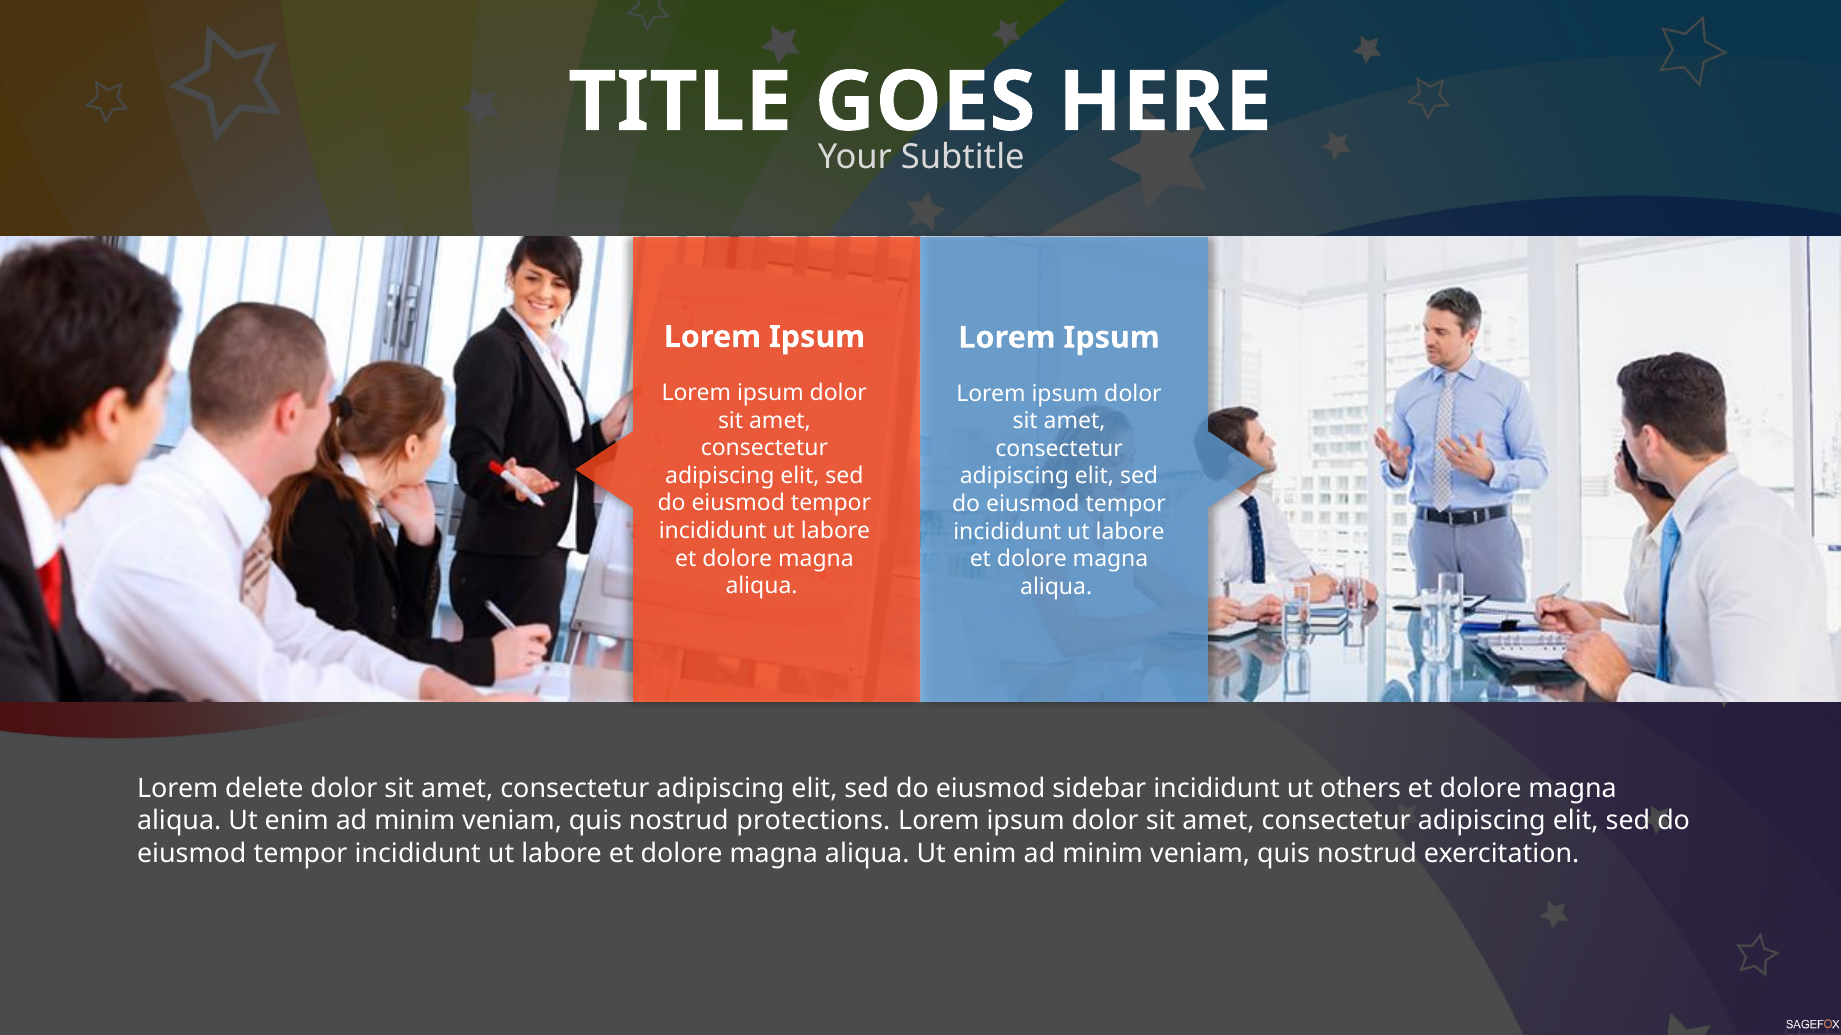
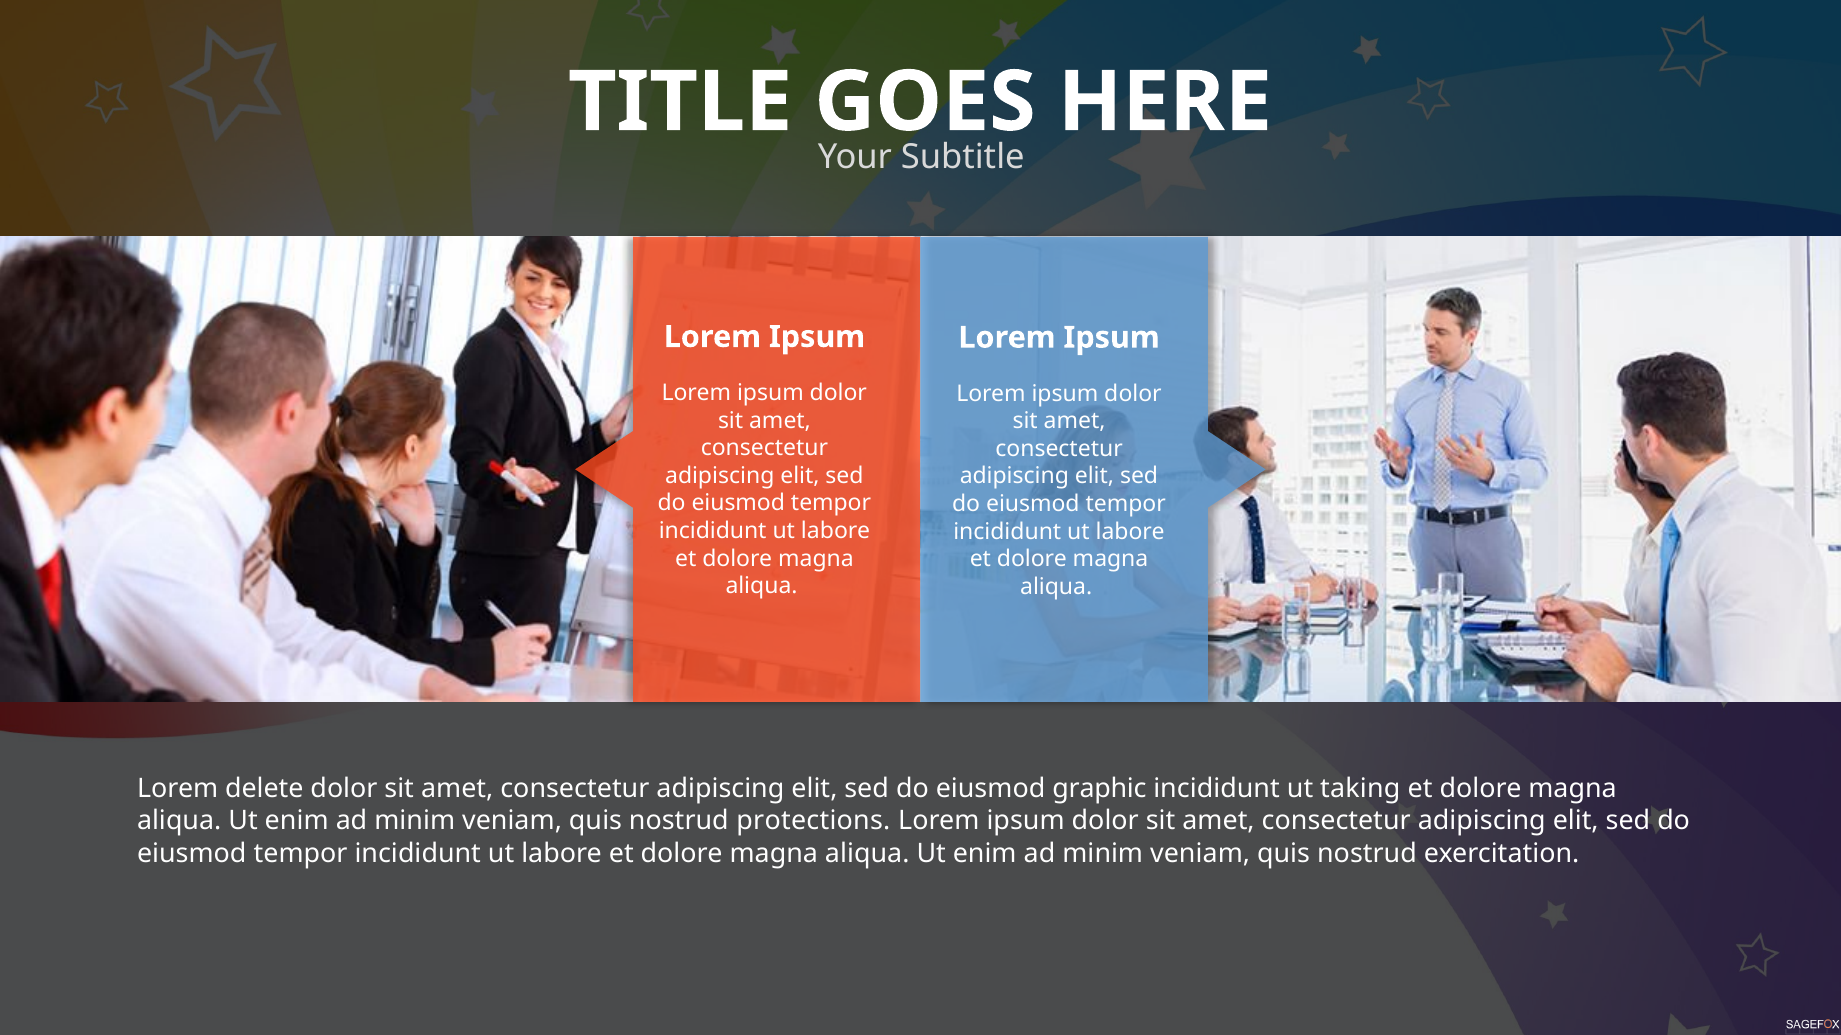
sidebar: sidebar -> graphic
others: others -> taking
